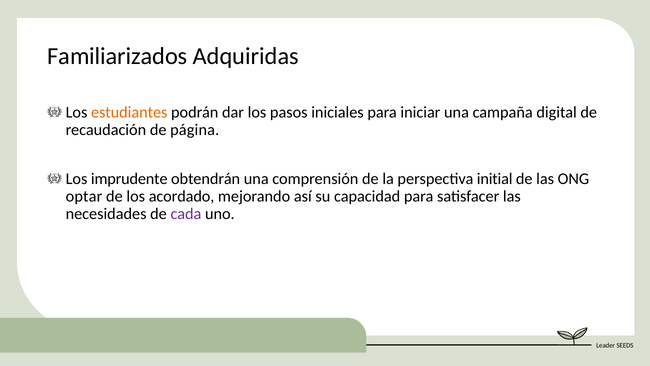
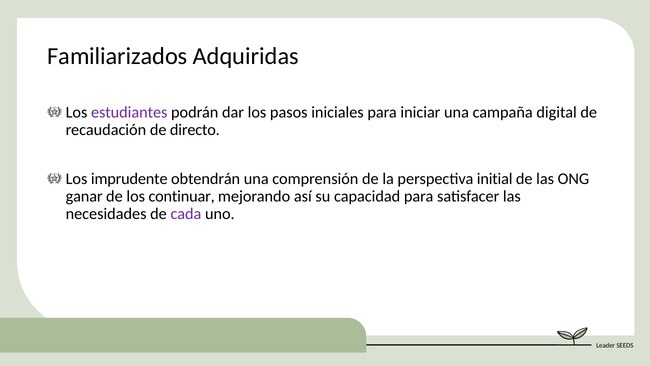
estudiantes colour: orange -> purple
página: página -> directo
optar: optar -> ganar
acordado: acordado -> continuar
